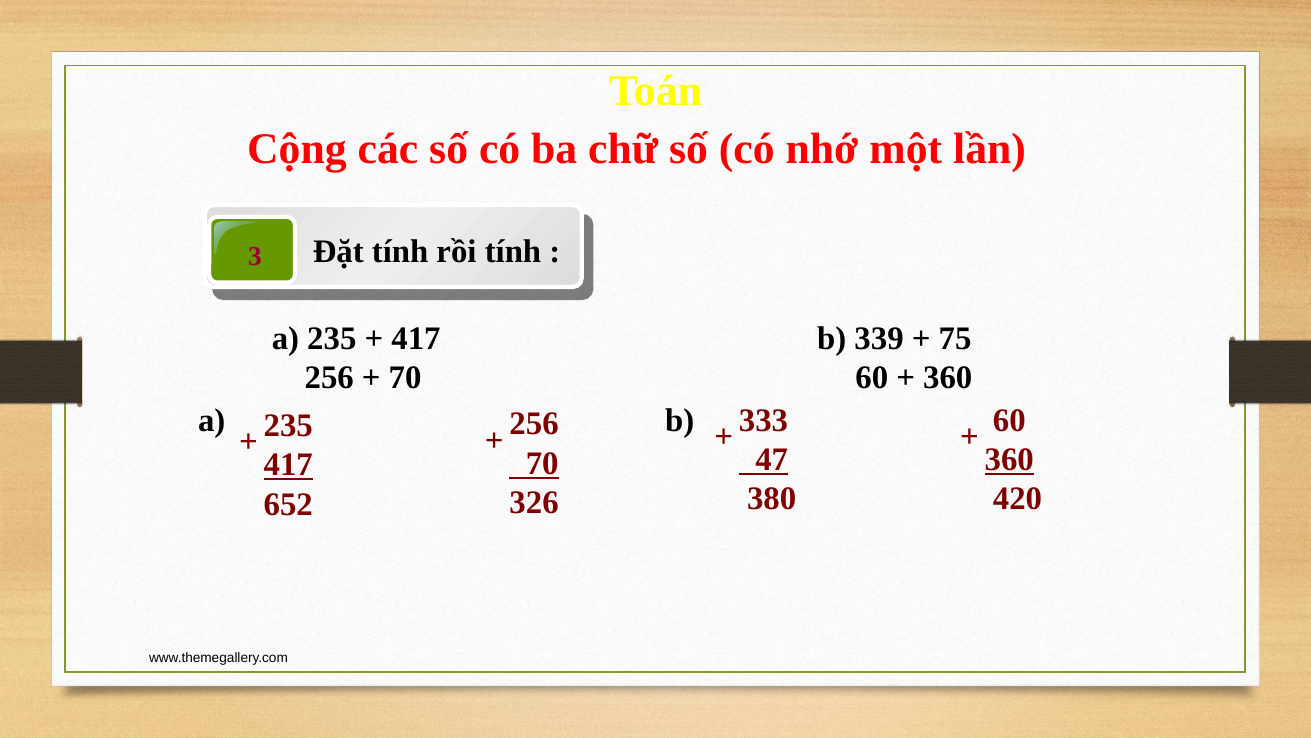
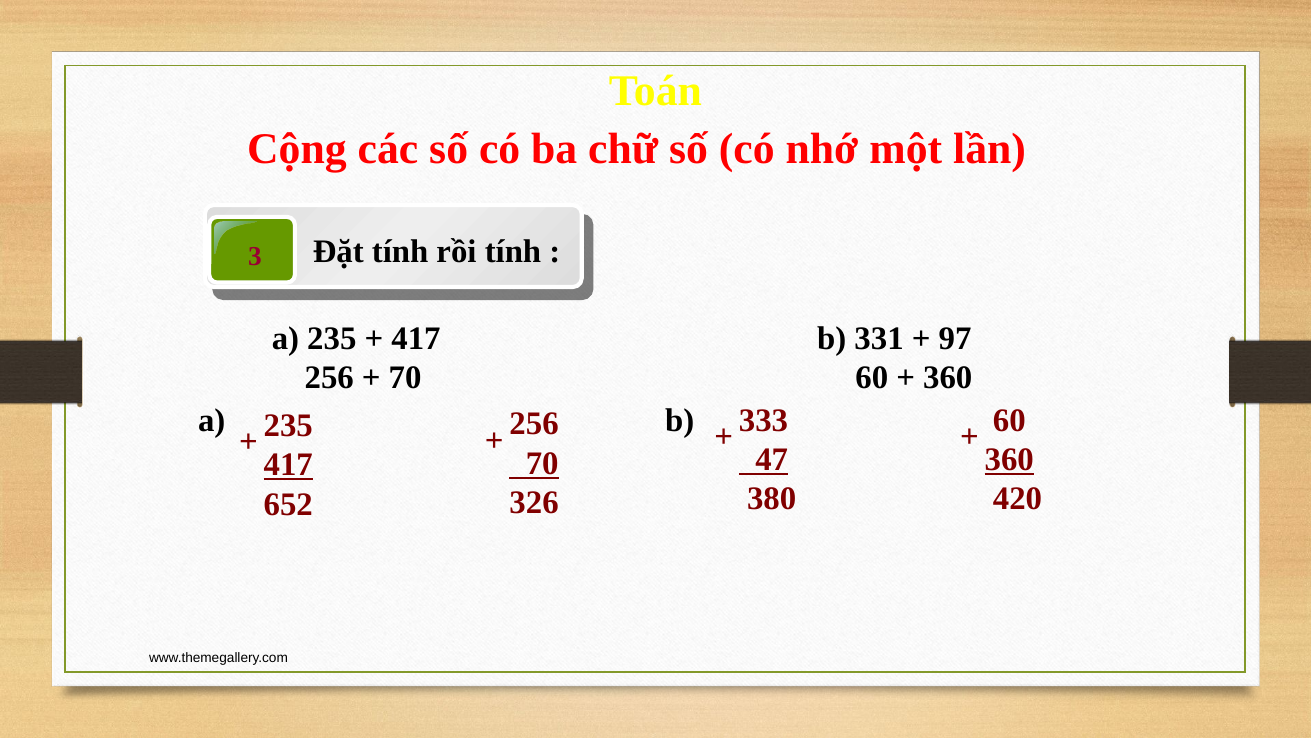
339: 339 -> 331
75: 75 -> 97
